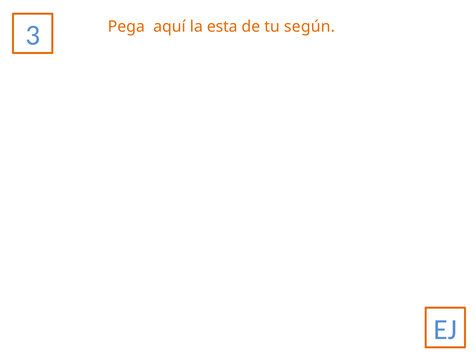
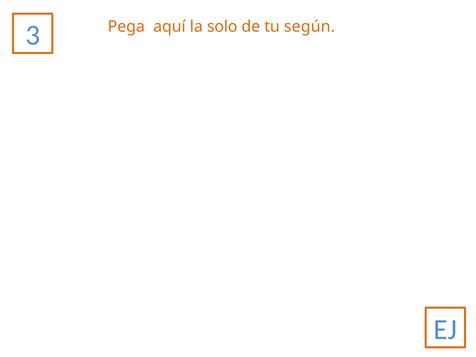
esta: esta -> solo
